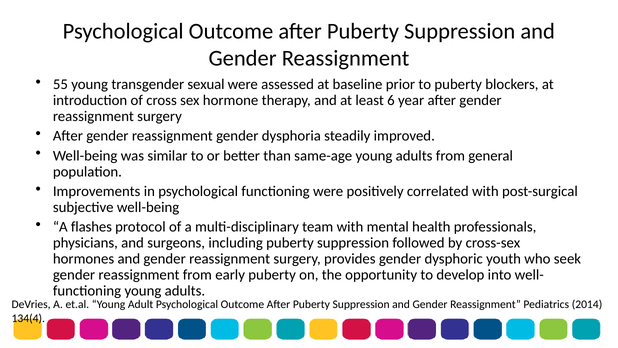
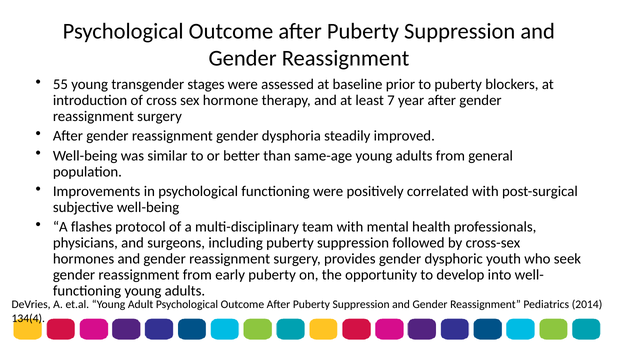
sexual: sexual -> stages
6: 6 -> 7
